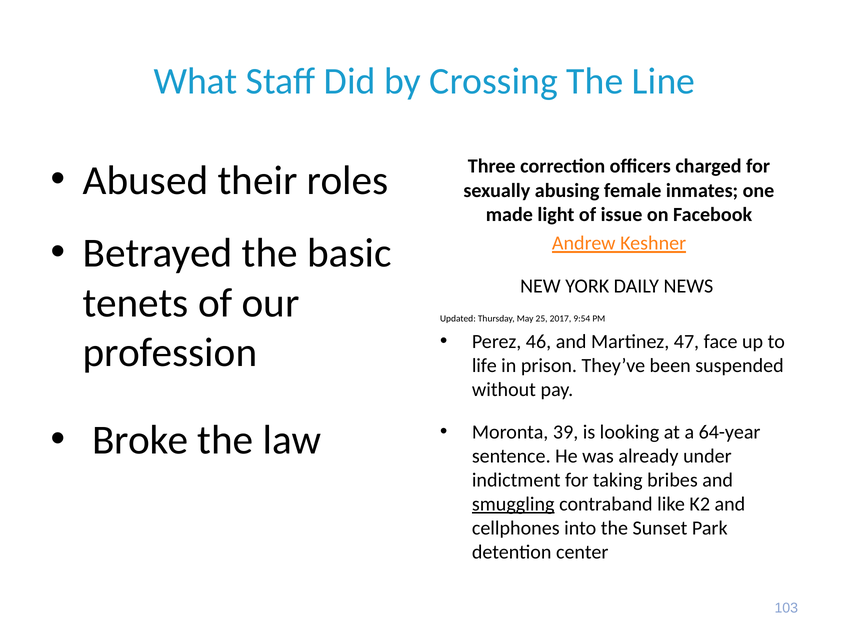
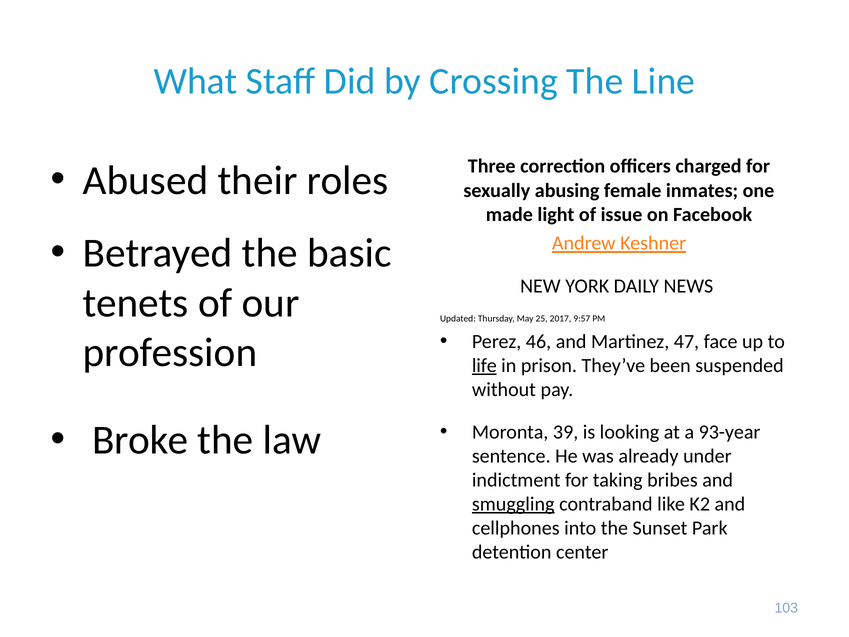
9:54: 9:54 -> 9:57
life underline: none -> present
64-year: 64-year -> 93-year
